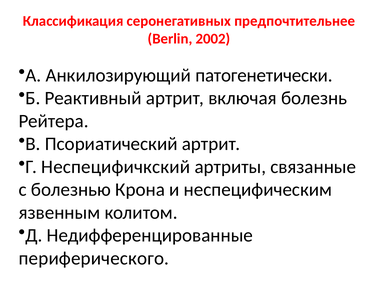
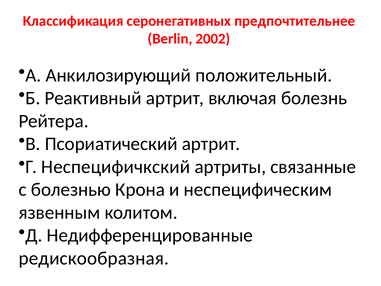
патогенетически: патогенетически -> положительный
периферического: периферического -> редискообразная
